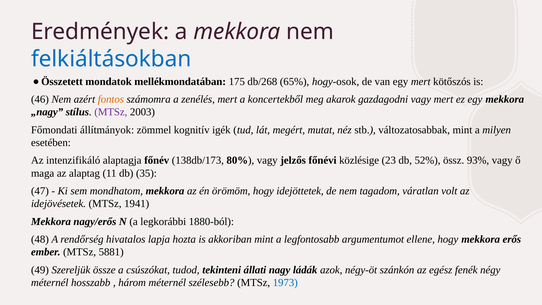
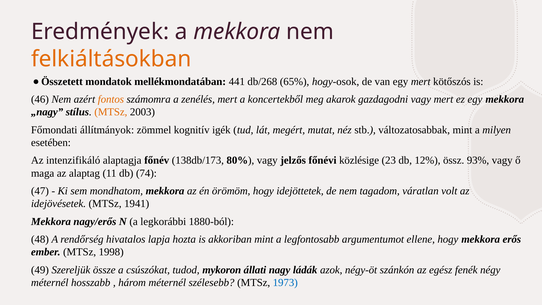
felkiáltásokban colour: blue -> orange
175: 175 -> 441
MTSz at (111, 112) colour: purple -> orange
52%: 52% -> 12%
35: 35 -> 74
5881: 5881 -> 1998
tekinteni: tekinteni -> mykoron
